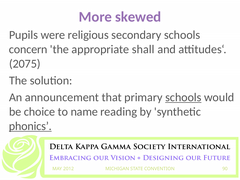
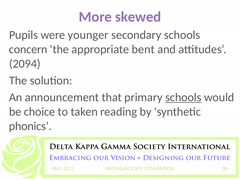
religious: religious -> younger
shall: shall -> bent
2075: 2075 -> 2094
name: name -> taken
phonics underline: present -> none
